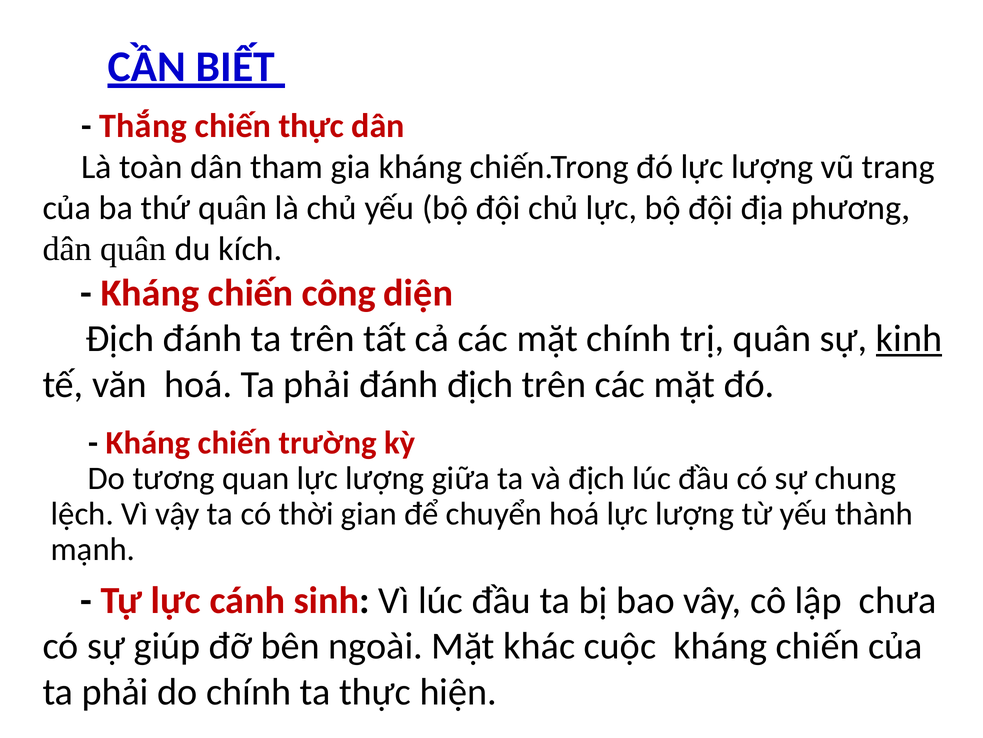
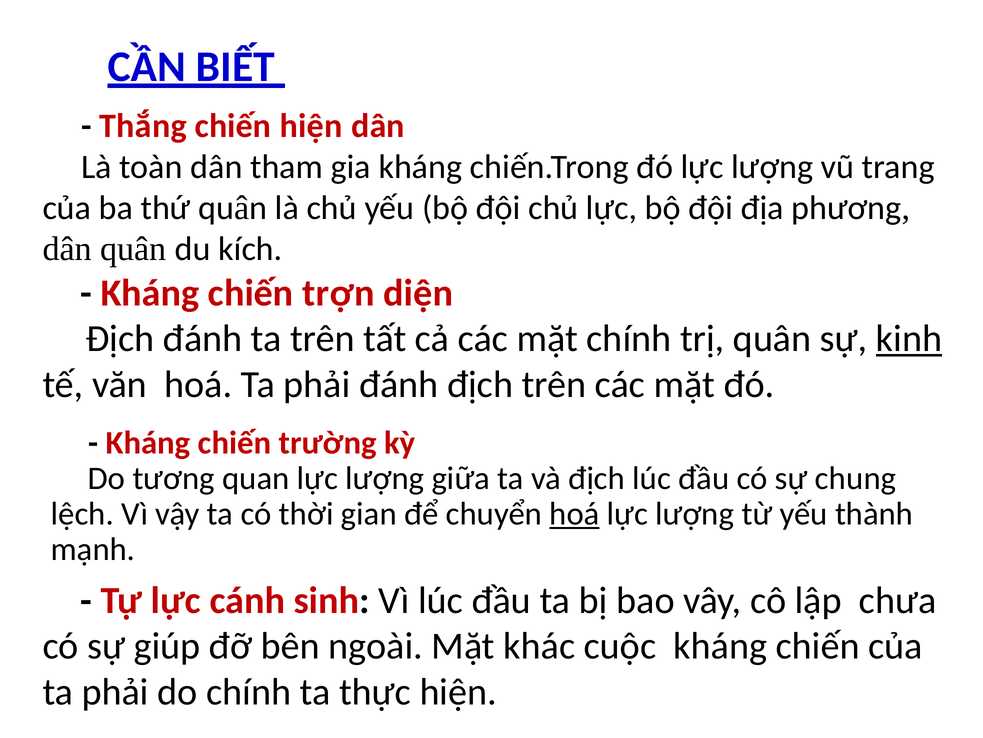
chiến thực: thực -> hiện
công: công -> trợn
hoá at (574, 513) underline: none -> present
